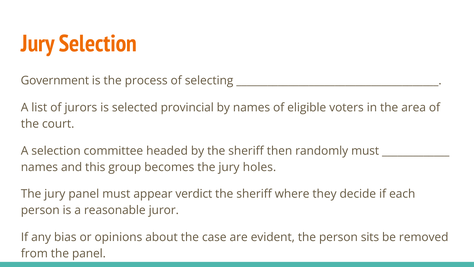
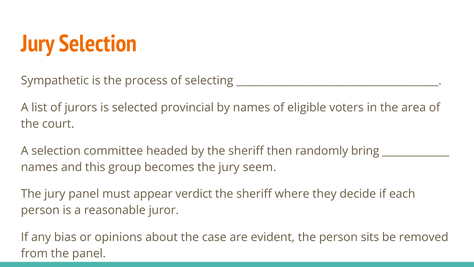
Government: Government -> Sympathetic
randomly must: must -> bring
holes: holes -> seem
